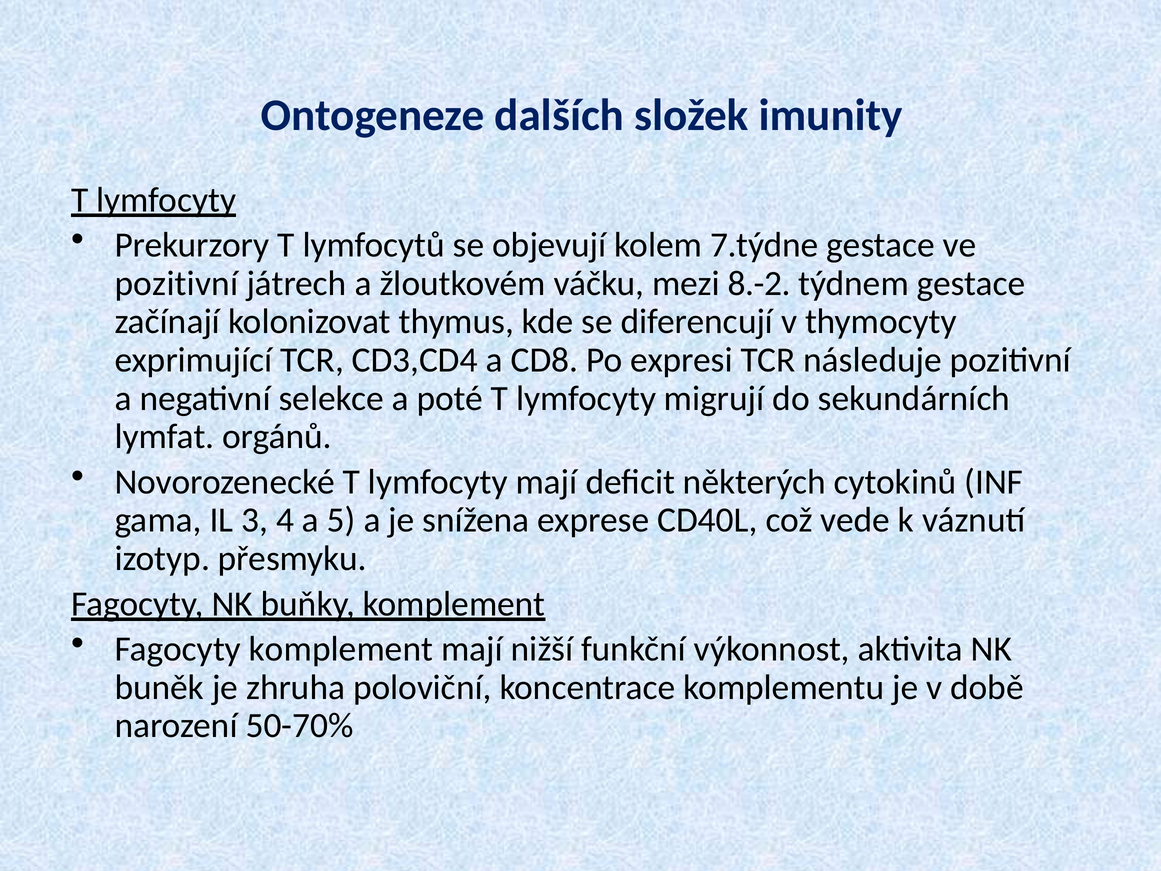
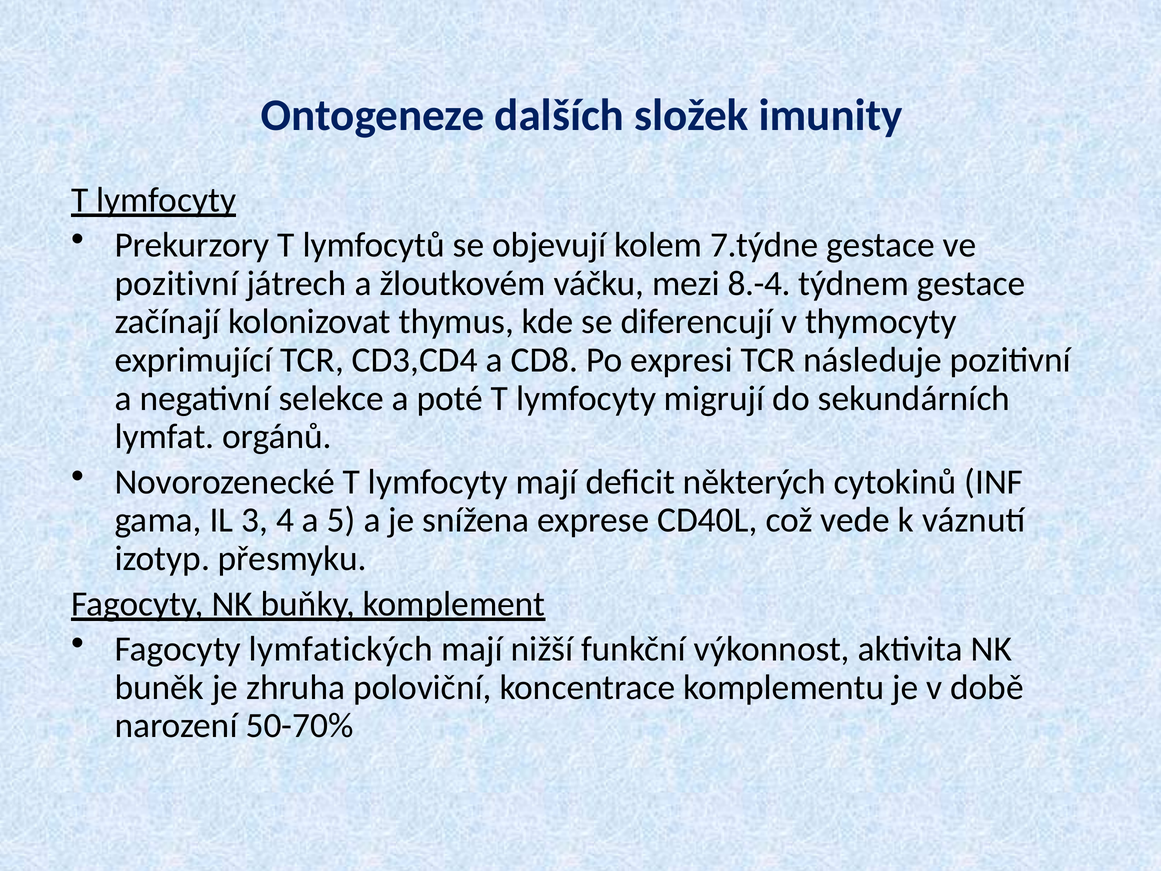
8.-2: 8.-2 -> 8.-4
Fagocyty komplement: komplement -> lymfatických
